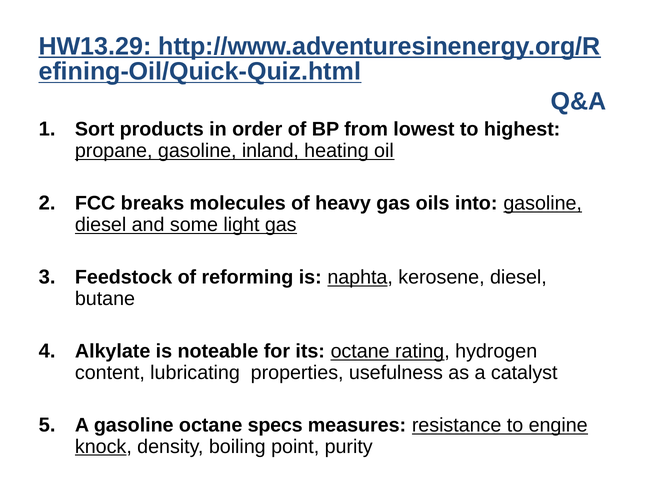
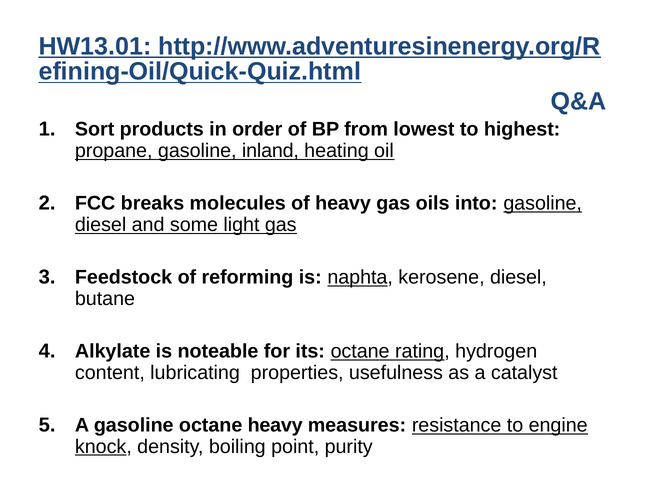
HW13.29: HW13.29 -> HW13.01
octane specs: specs -> heavy
